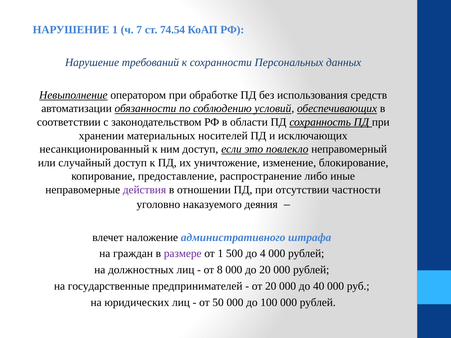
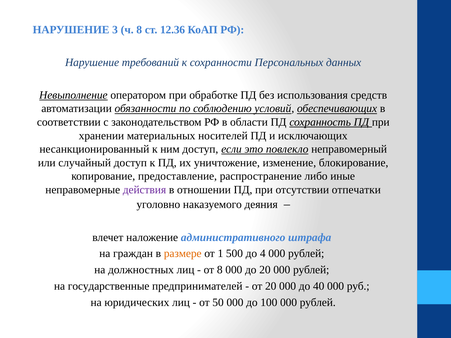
НАРУШЕНИЕ 1: 1 -> 3
ч 7: 7 -> 8
74.54: 74.54 -> 12.36
частности: частности -> отпечатки
размере colour: purple -> orange
